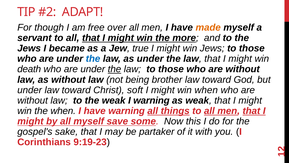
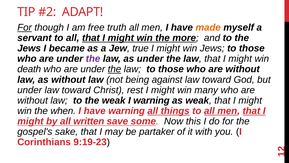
For at (25, 27) underline: none -> present
over: over -> truth
the at (93, 59) colour: blue -> purple
brother: brother -> against
soft: soft -> rest
win when: when -> many
all myself: myself -> written
